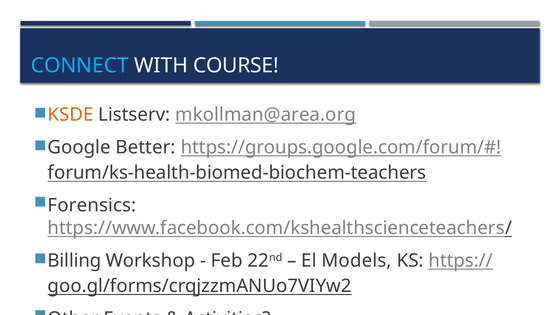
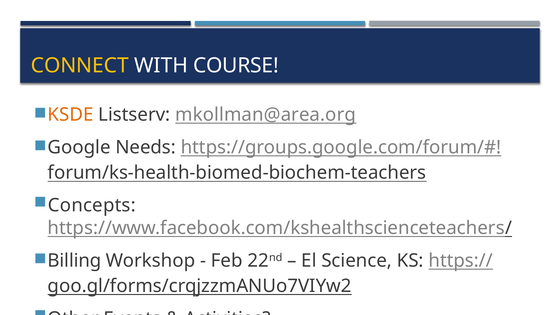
CONNECT colour: light blue -> yellow
Better: Better -> Needs
Forensics: Forensics -> Concepts
Models: Models -> Science
